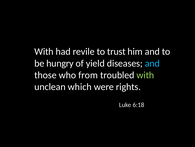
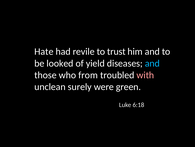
With at (44, 51): With -> Hate
hungry: hungry -> looked
with at (145, 75) colour: light green -> pink
which: which -> surely
rights: rights -> green
